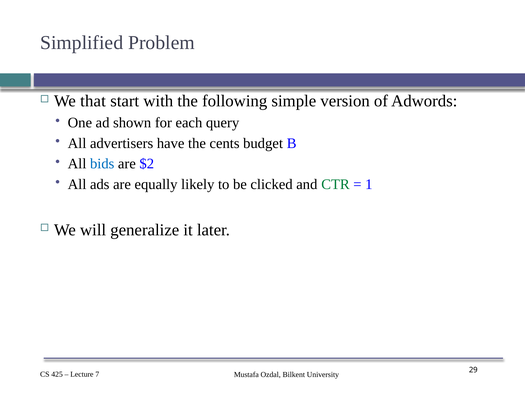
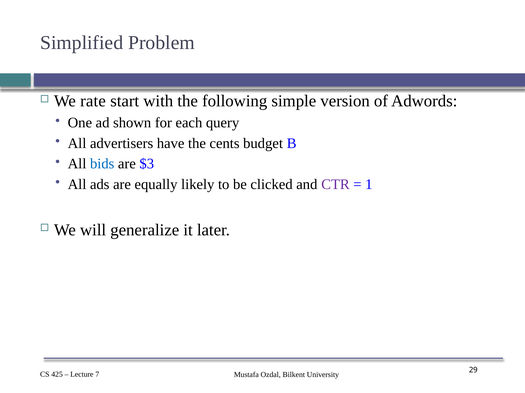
that: that -> rate
$2: $2 -> $3
CTR colour: green -> purple
